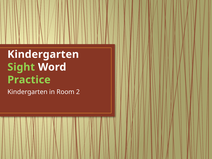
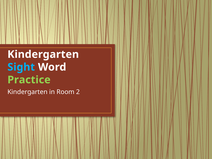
Sight colour: light green -> light blue
